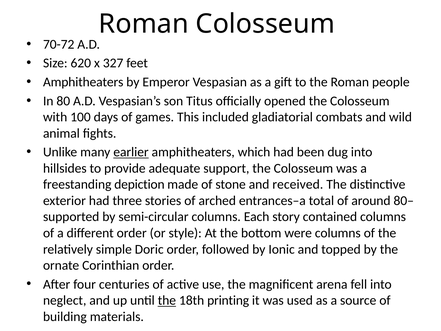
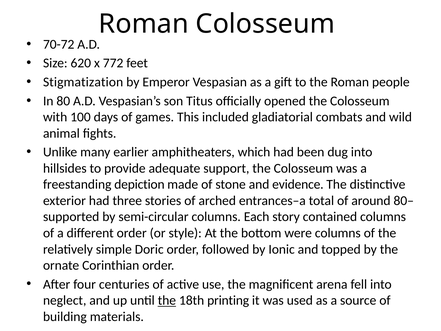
327: 327 -> 772
Amphitheaters at (83, 82): Amphitheaters -> Stigmatization
earlier underline: present -> none
received: received -> evidence
